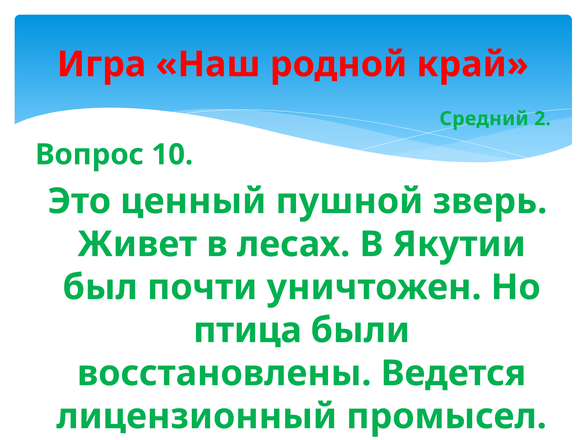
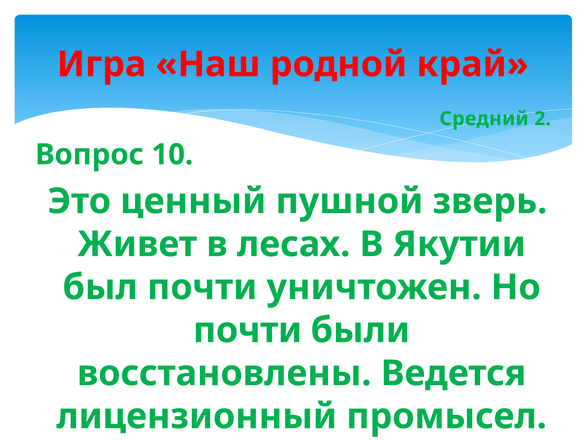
птица at (248, 330): птица -> почти
